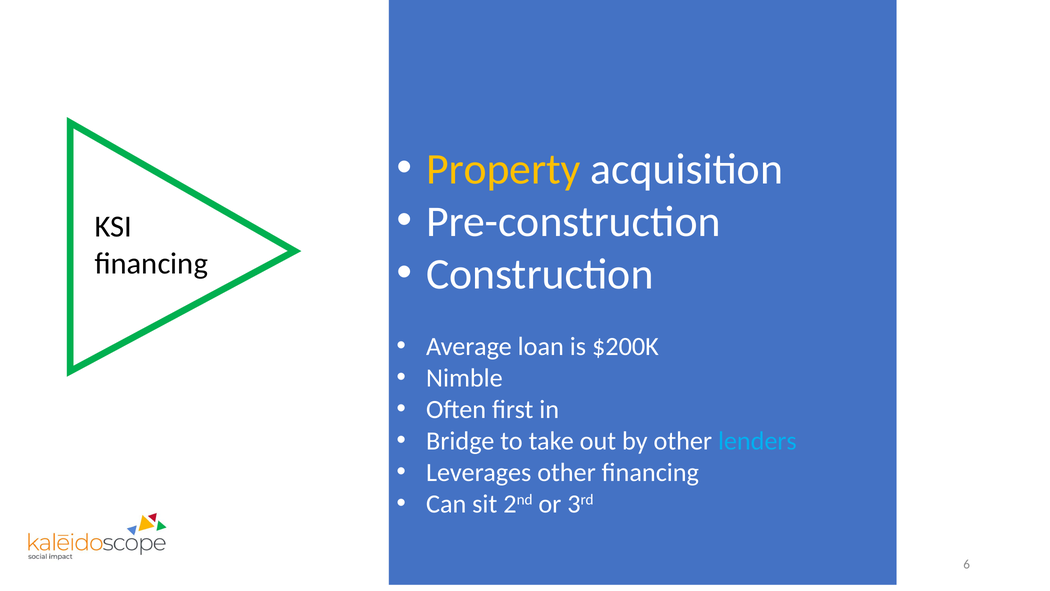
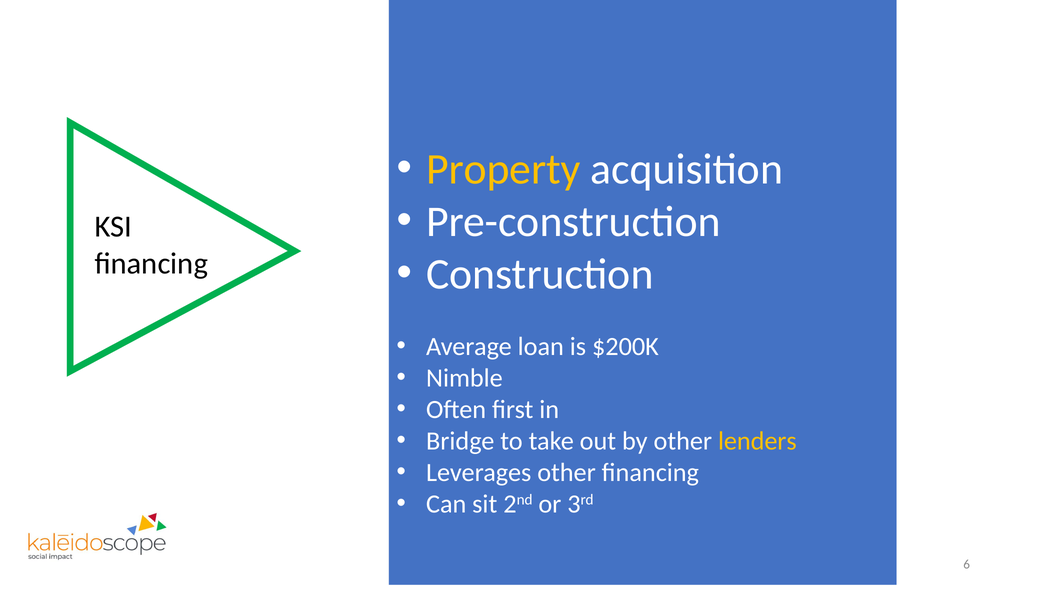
lenders colour: light blue -> yellow
